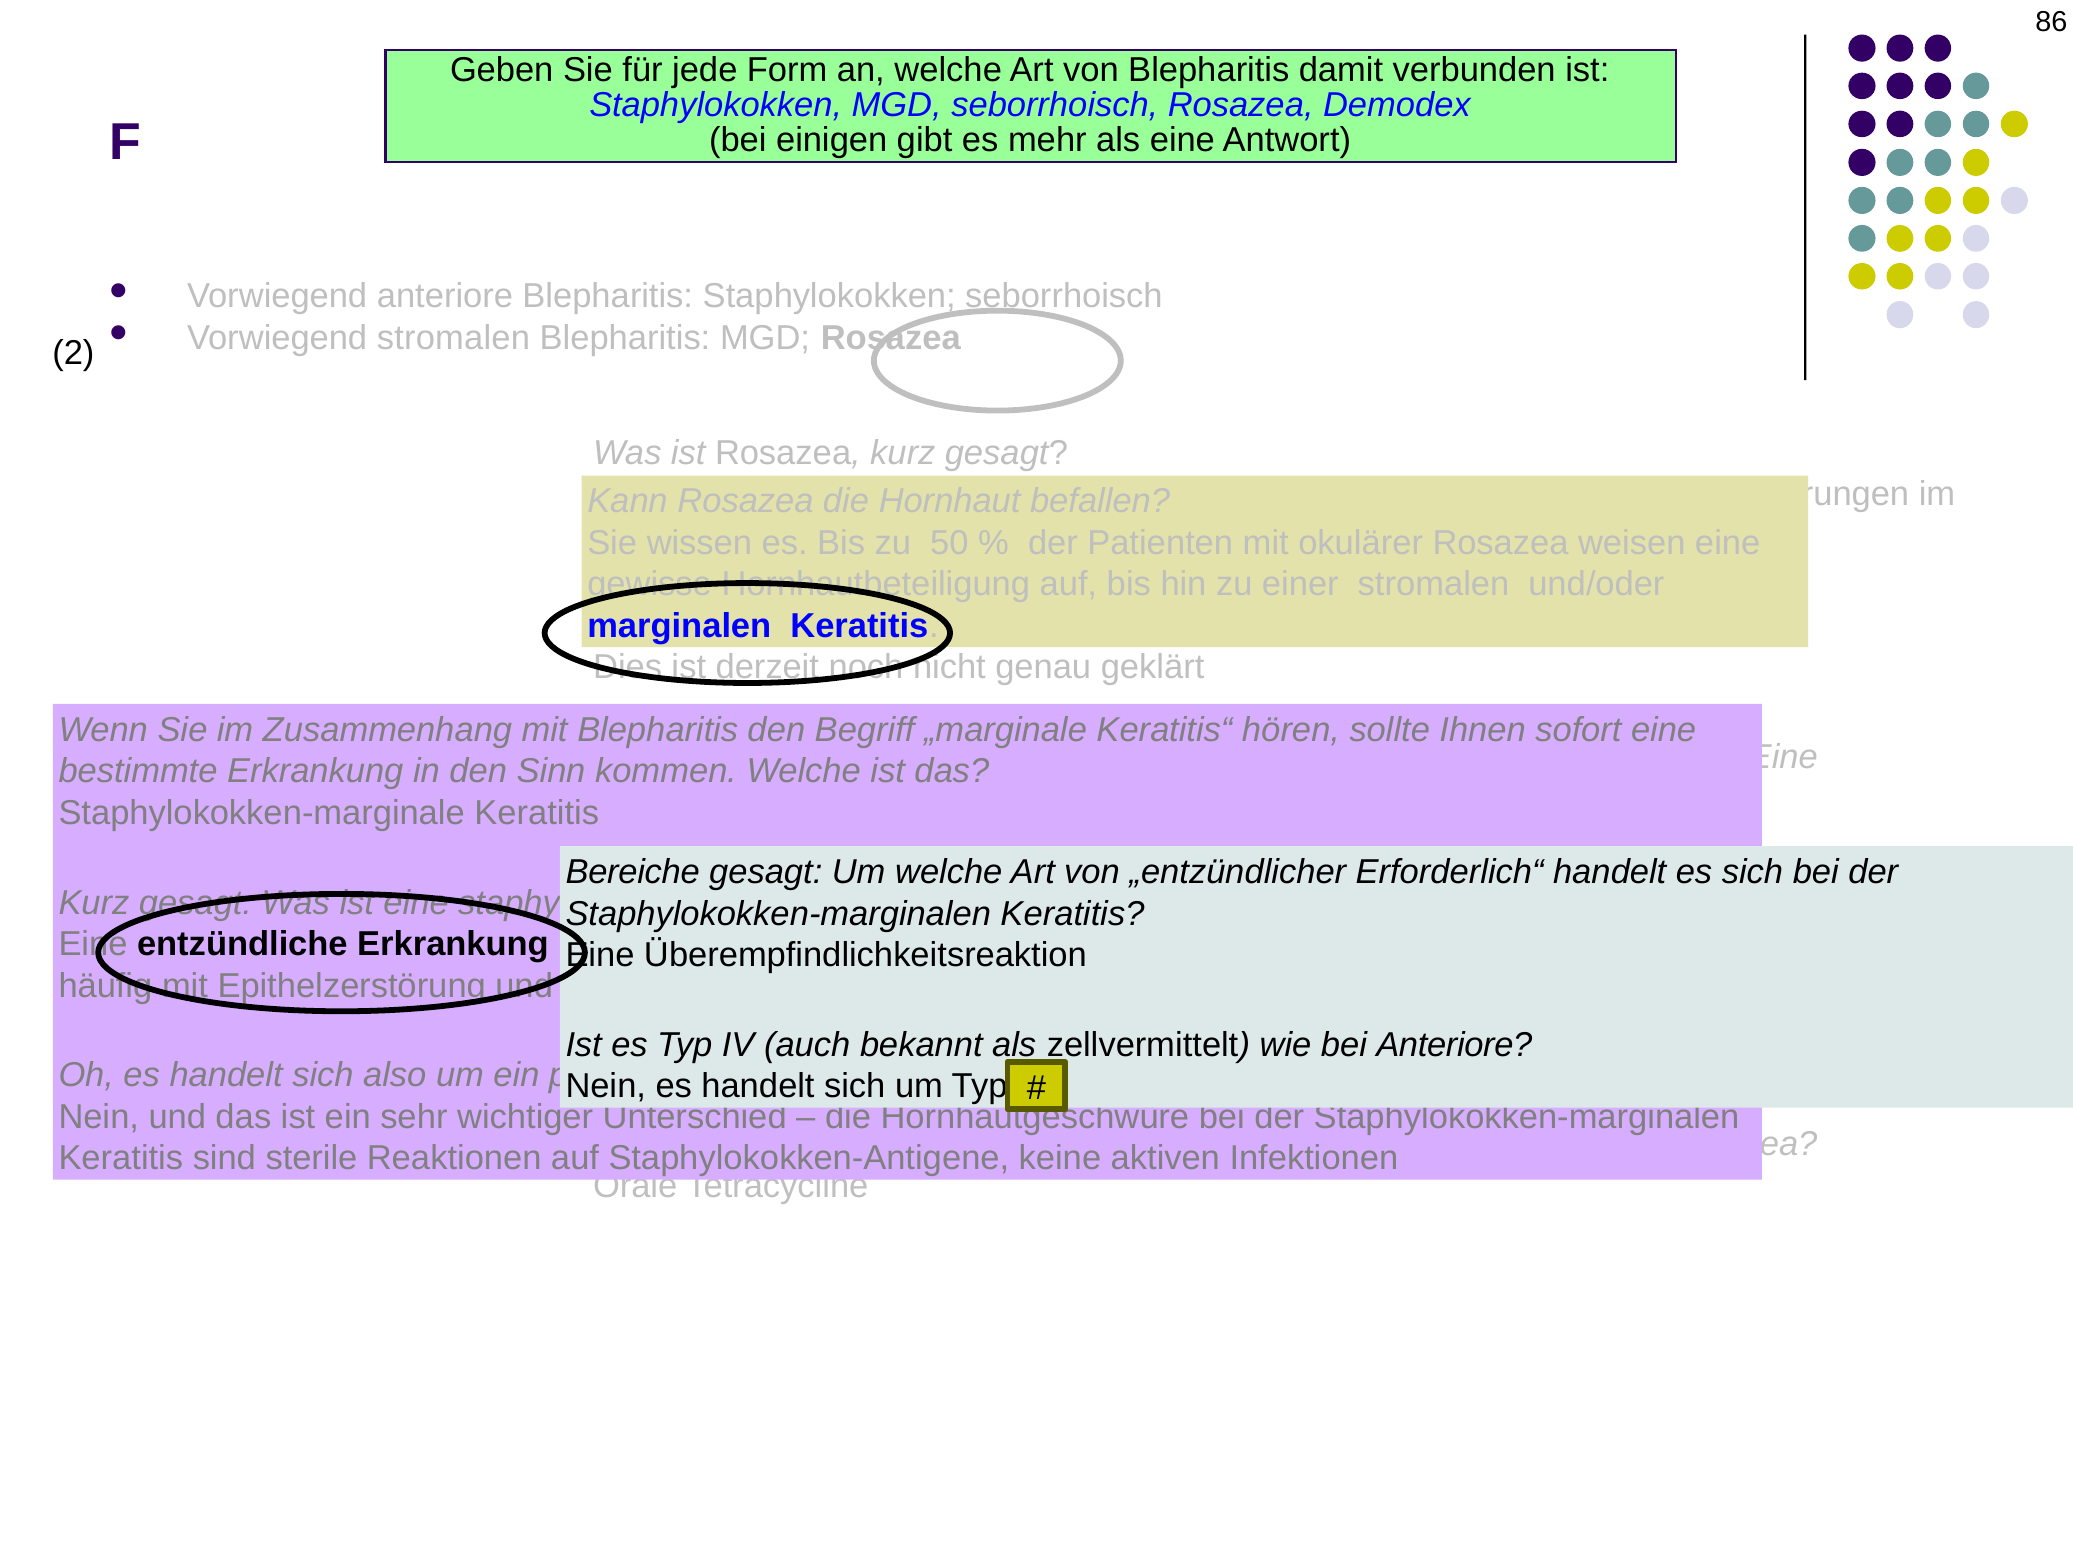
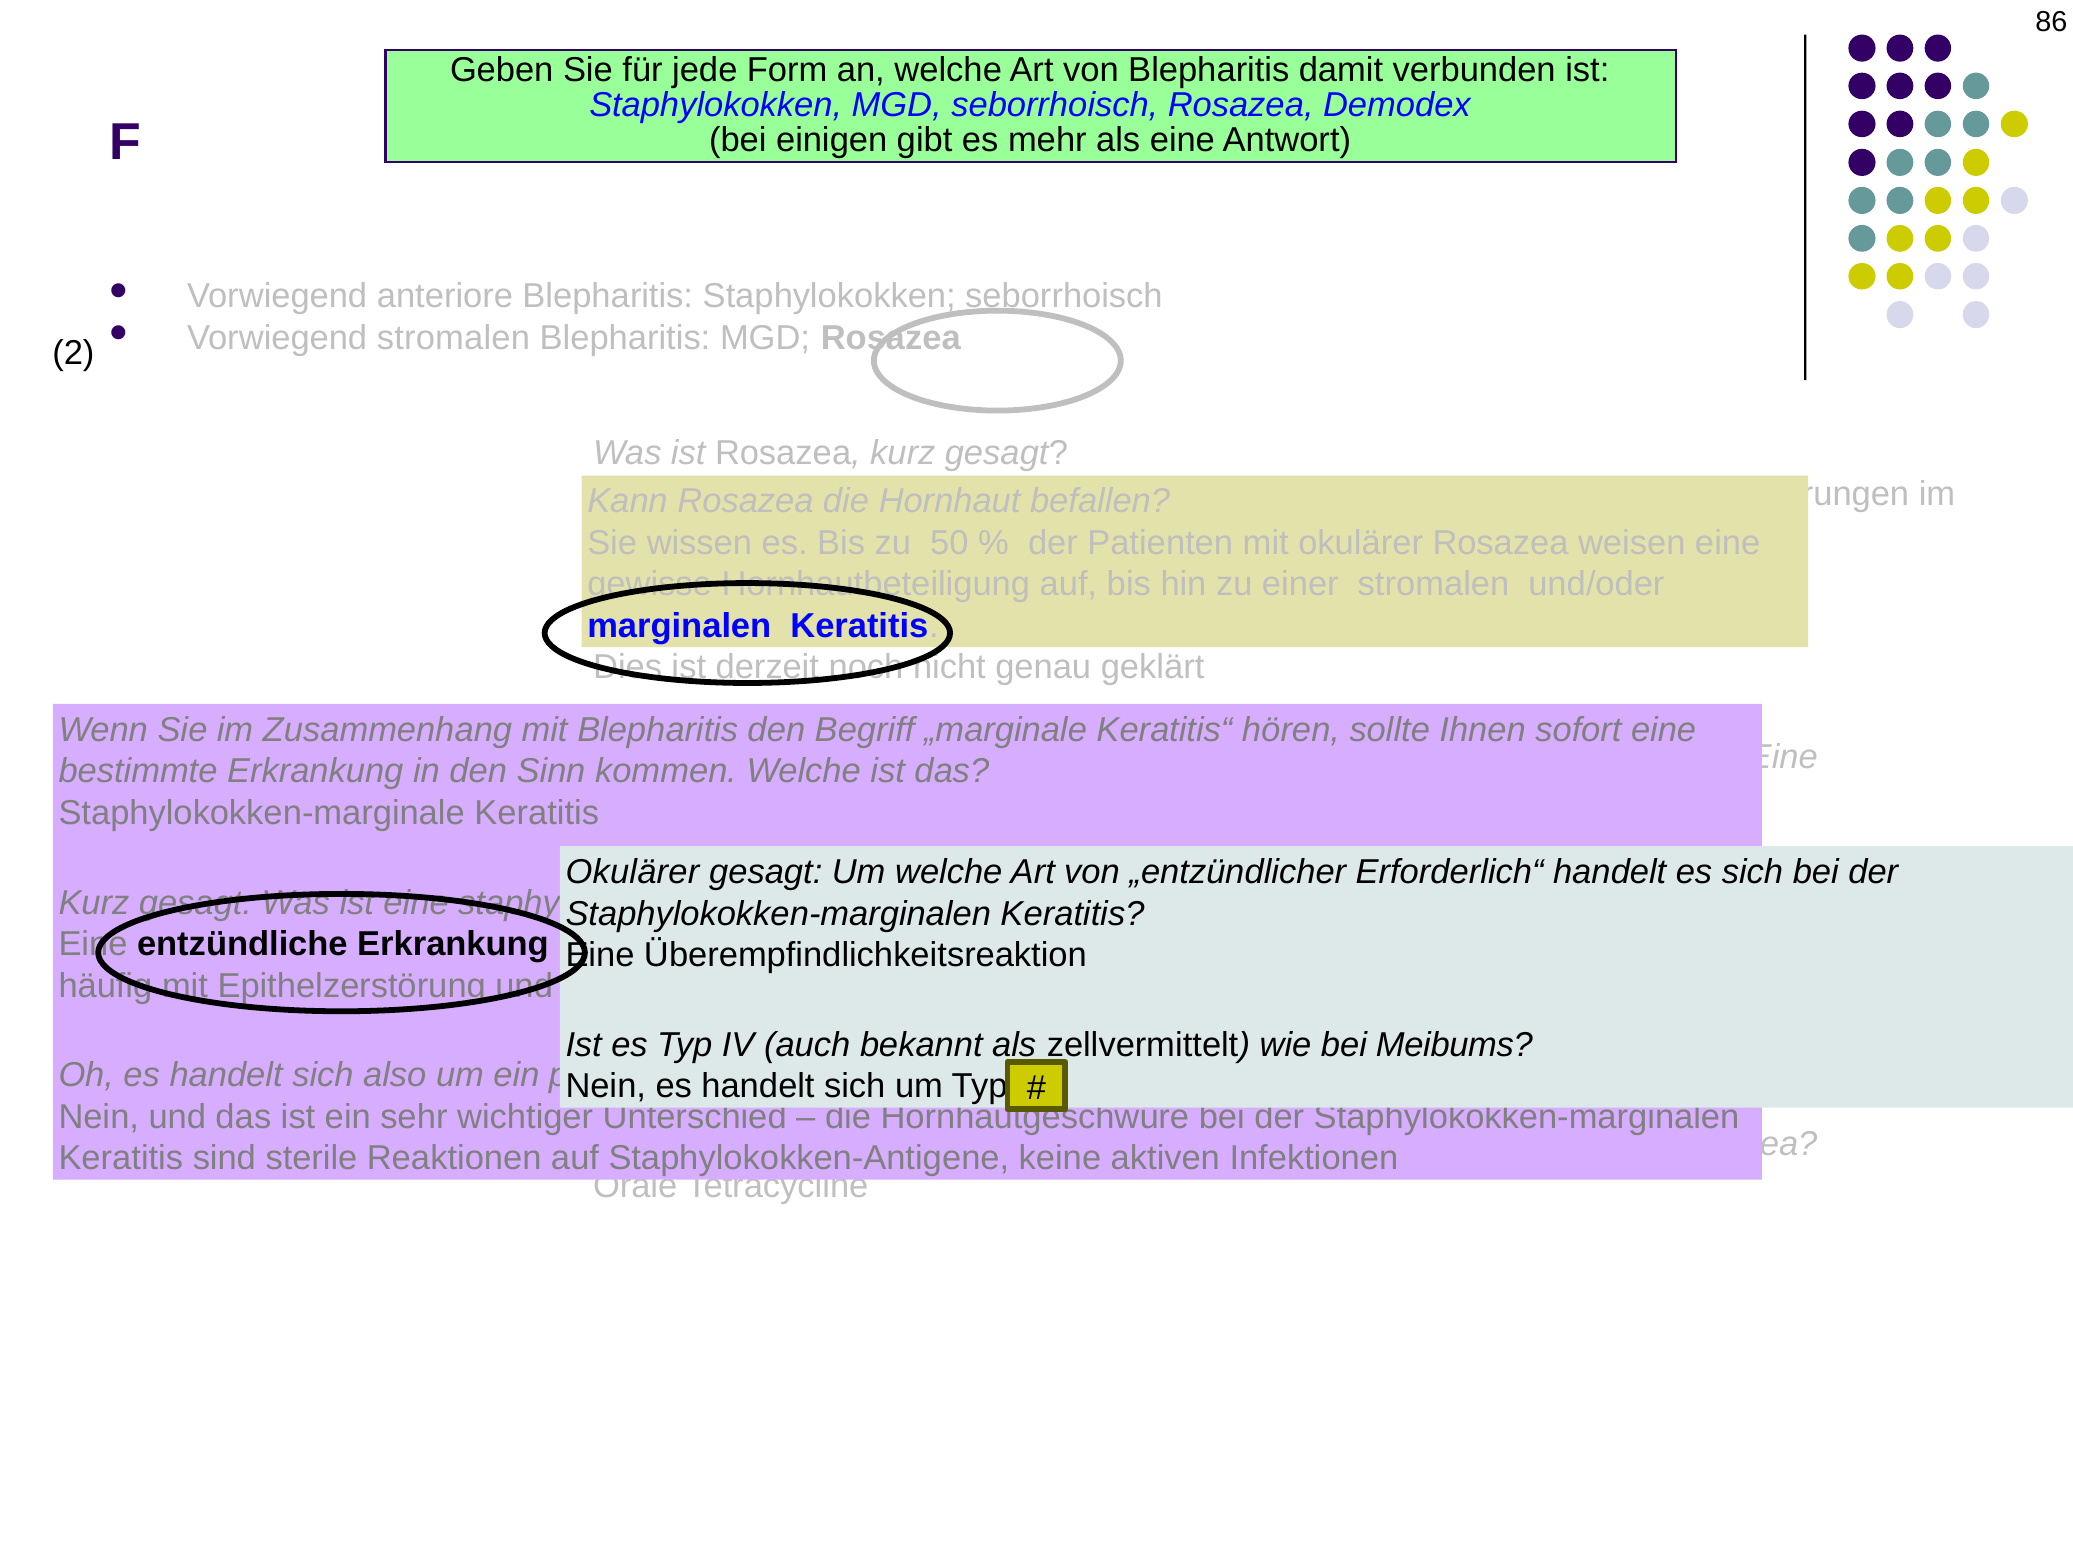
Bereiche at (633, 872): Bereiche -> Okulärer
Anteriore at (1454, 1045): Anteriore -> Meibums
